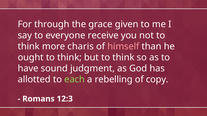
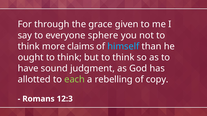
receive: receive -> sphere
charis: charis -> claims
himself colour: pink -> light blue
